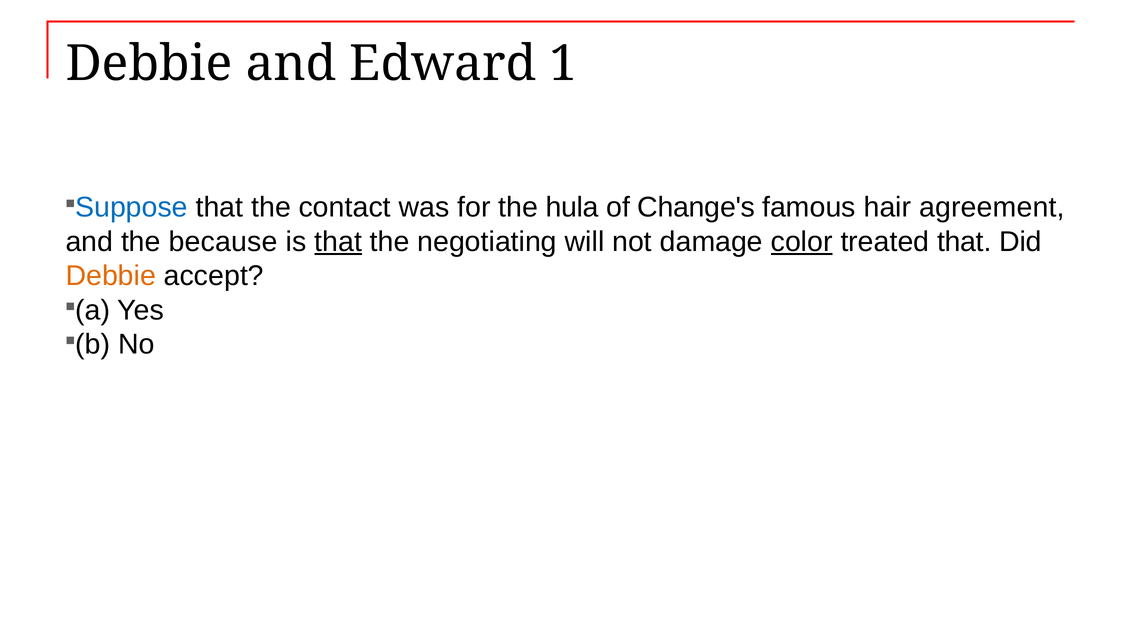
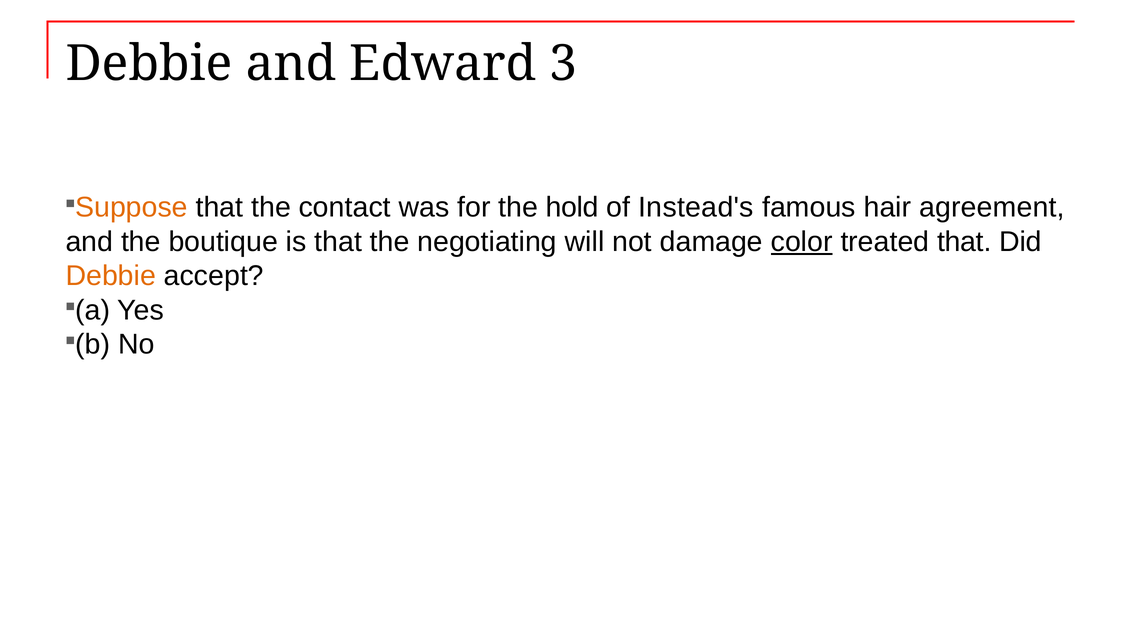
1: 1 -> 3
Suppose colour: blue -> orange
hula: hula -> hold
Change's: Change's -> Instead's
because: because -> boutique
that at (338, 242) underline: present -> none
